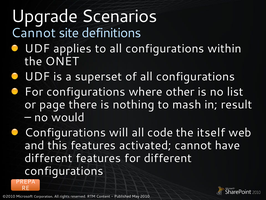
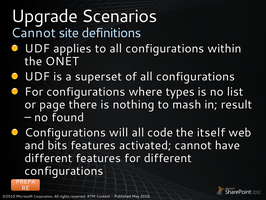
other: other -> types
would: would -> found
this: this -> bits
